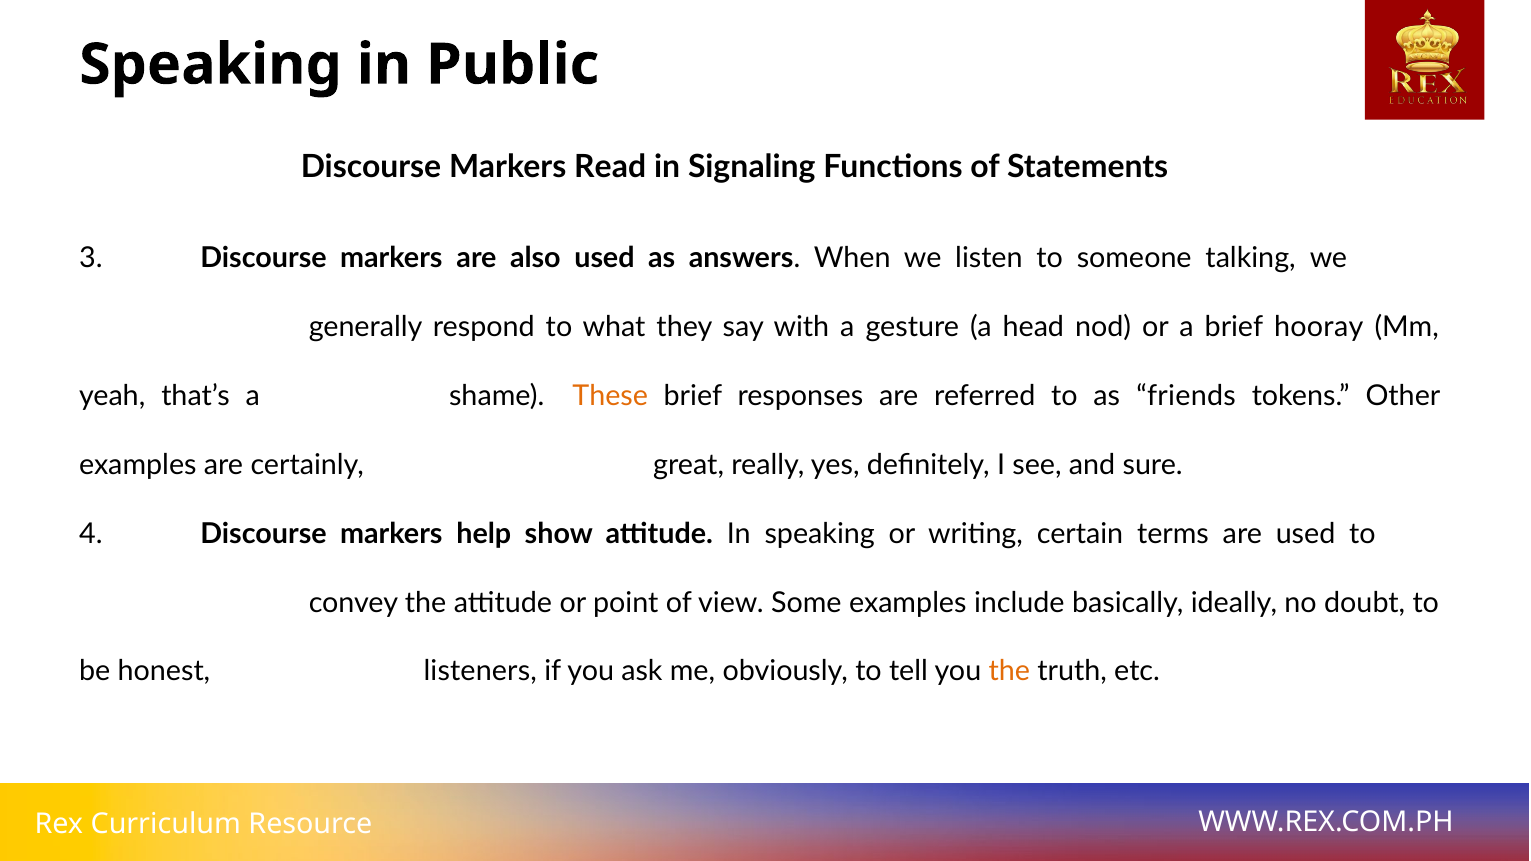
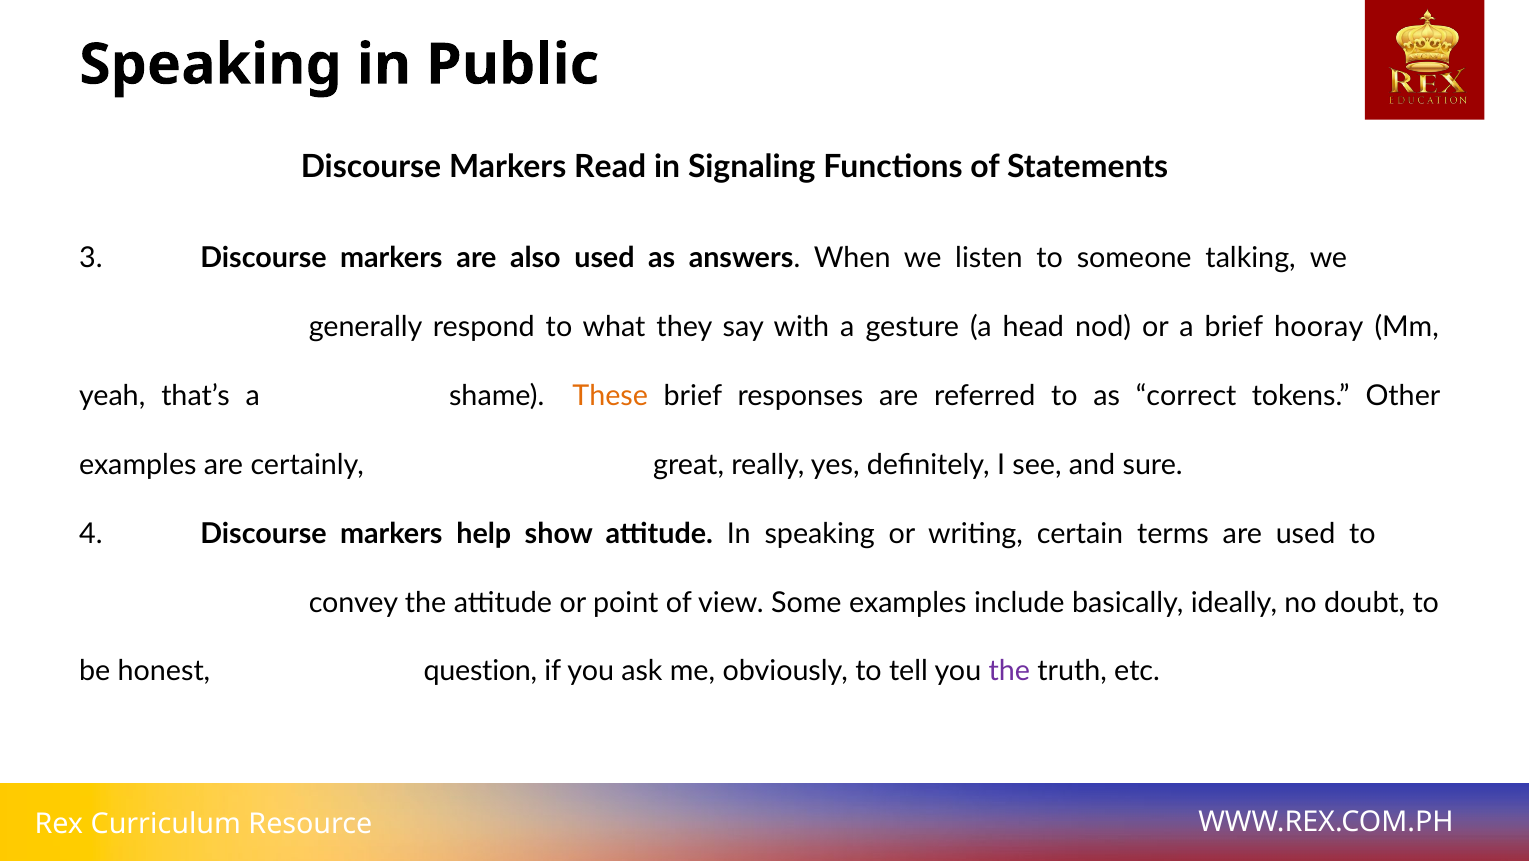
friends: friends -> correct
listeners: listeners -> question
the at (1009, 672) colour: orange -> purple
